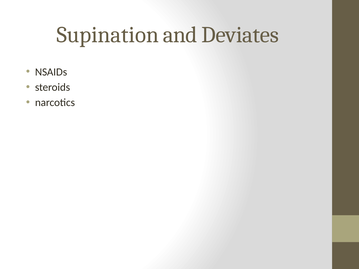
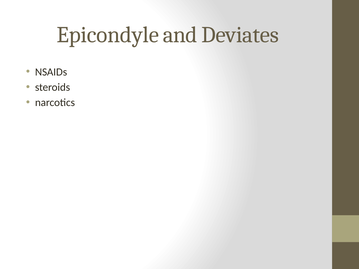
Supination: Supination -> Epicondyle
